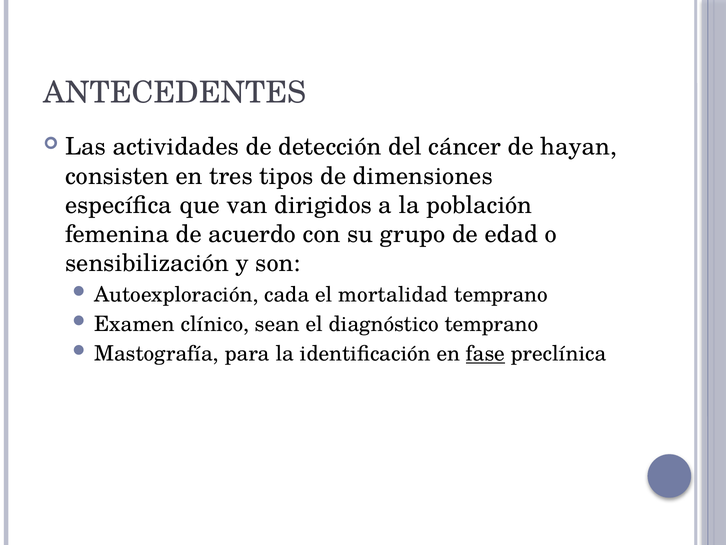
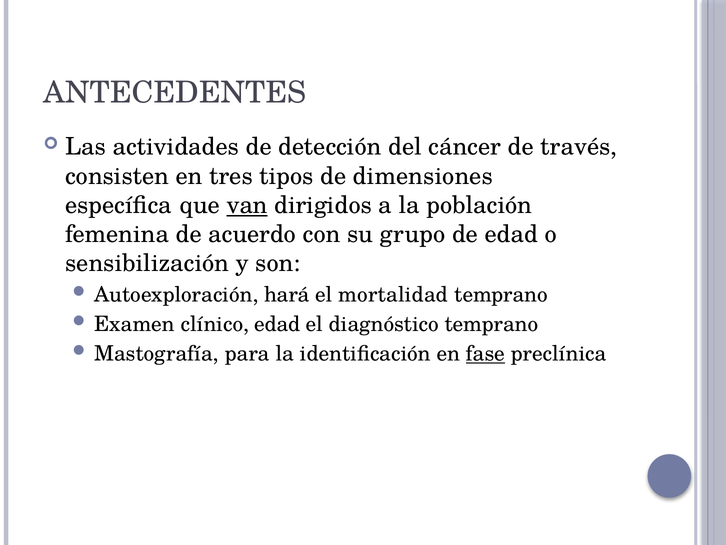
hayan: hayan -> través
van underline: none -> present
cada: cada -> hará
clínico sean: sean -> edad
